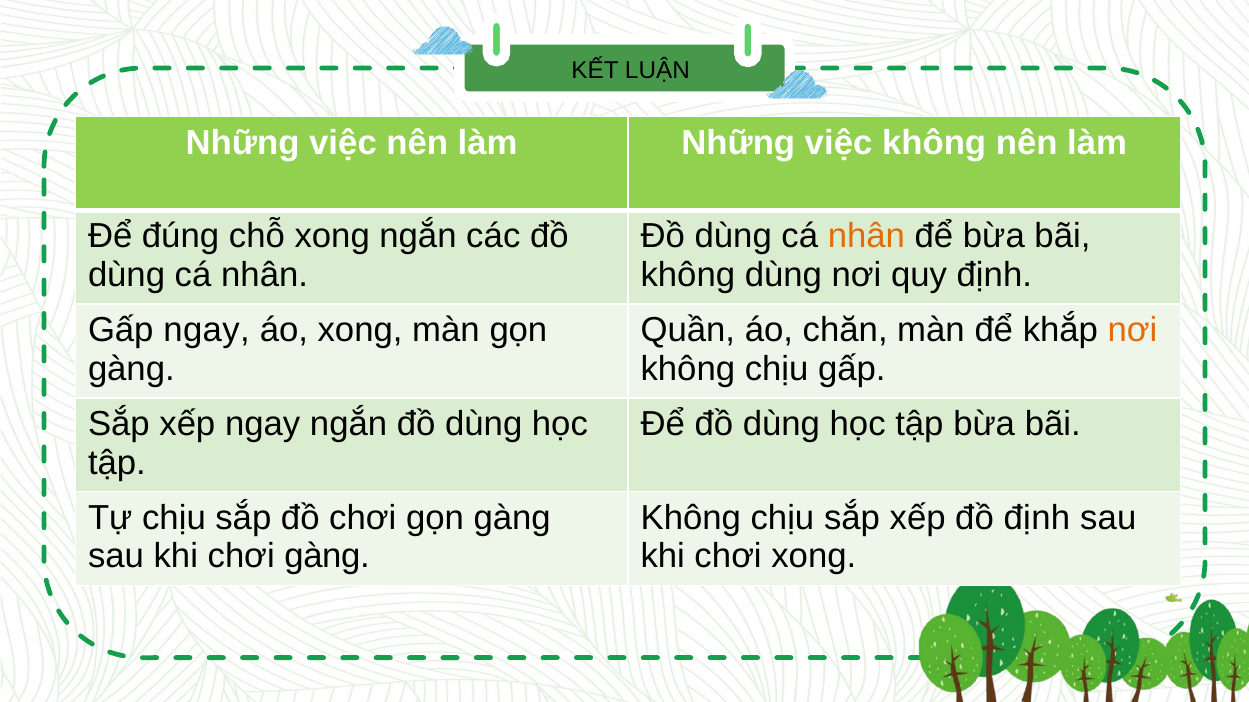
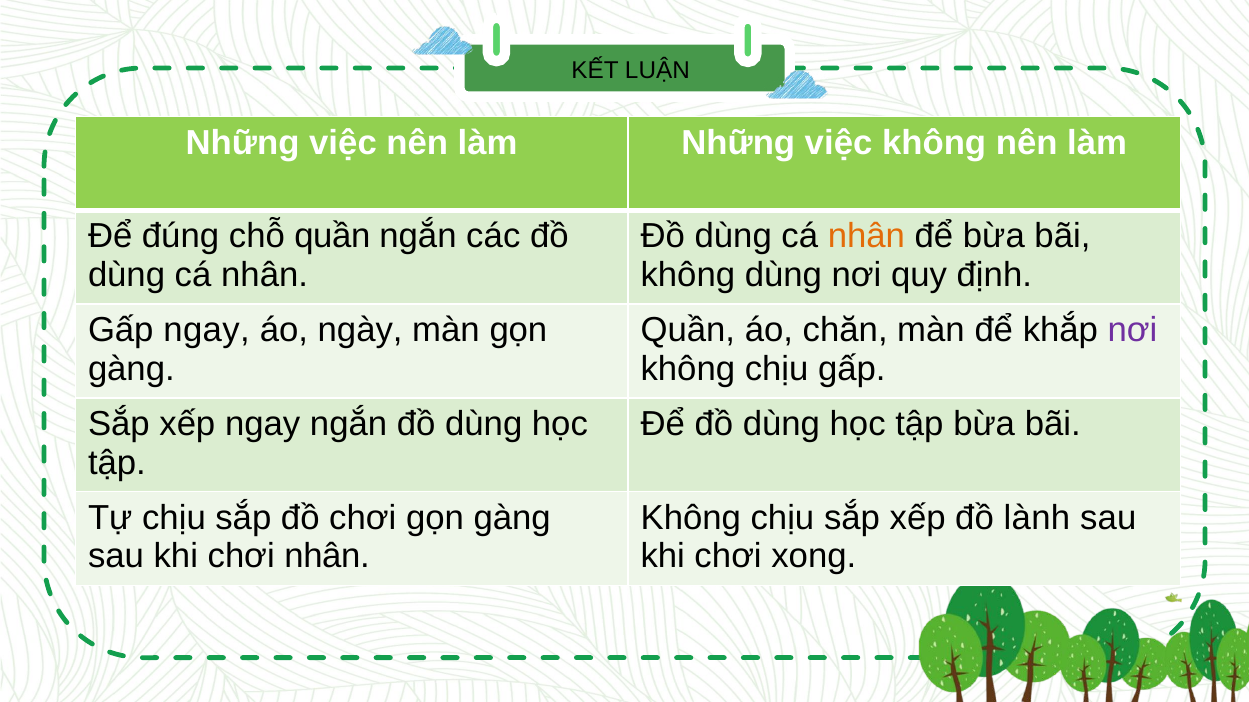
chỗ xong: xong -> quần
áo xong: xong -> ngày
nơi at (1132, 330) colour: orange -> purple
đồ định: định -> lành
chơi gàng: gàng -> nhân
